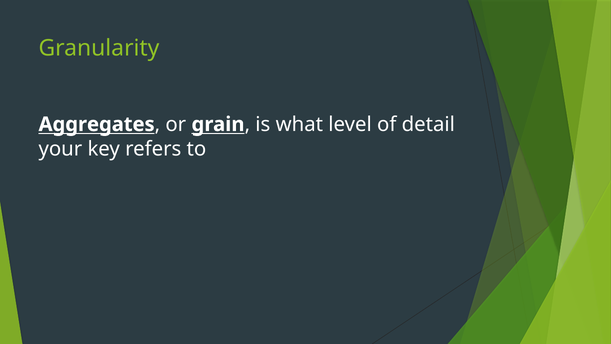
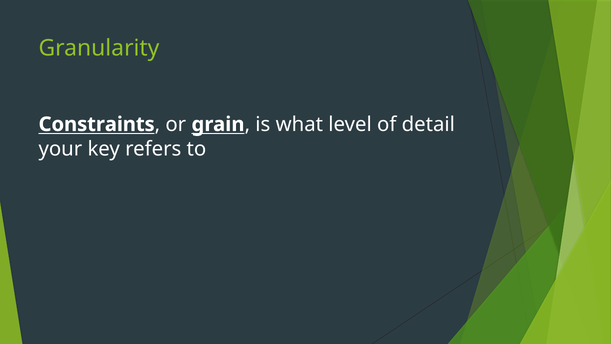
Aggregates: Aggregates -> Constraints
